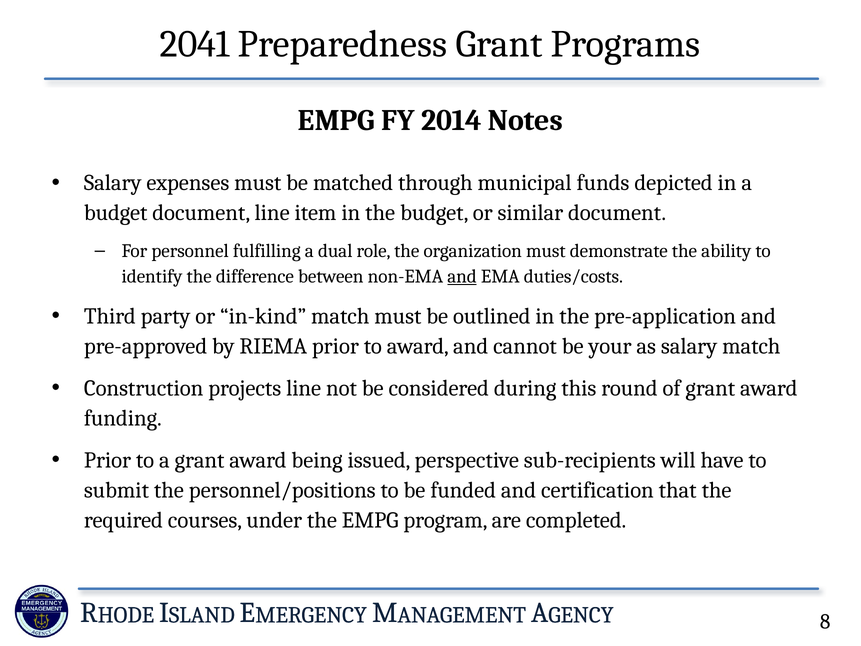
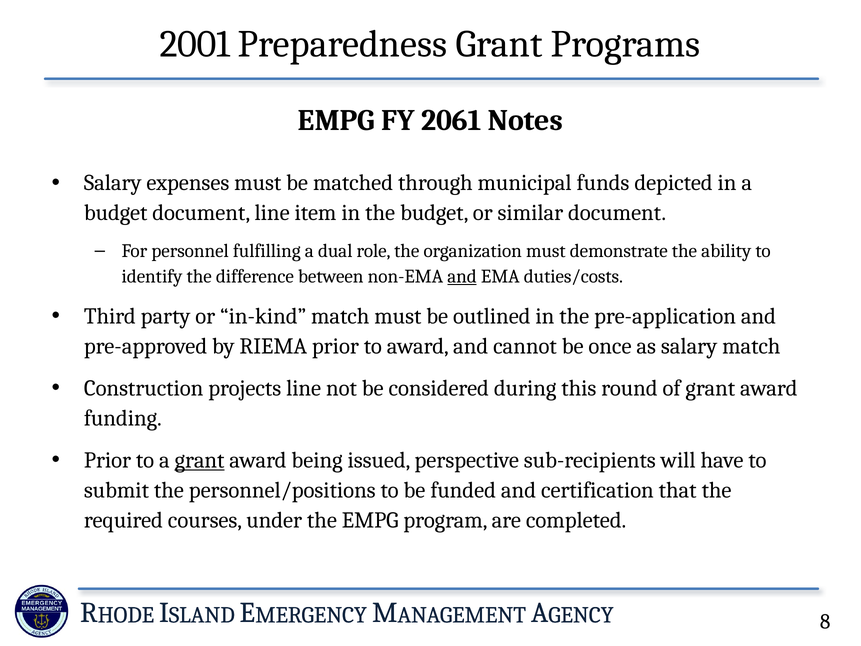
2041: 2041 -> 2001
2014: 2014 -> 2061
your: your -> once
grant at (200, 460) underline: none -> present
